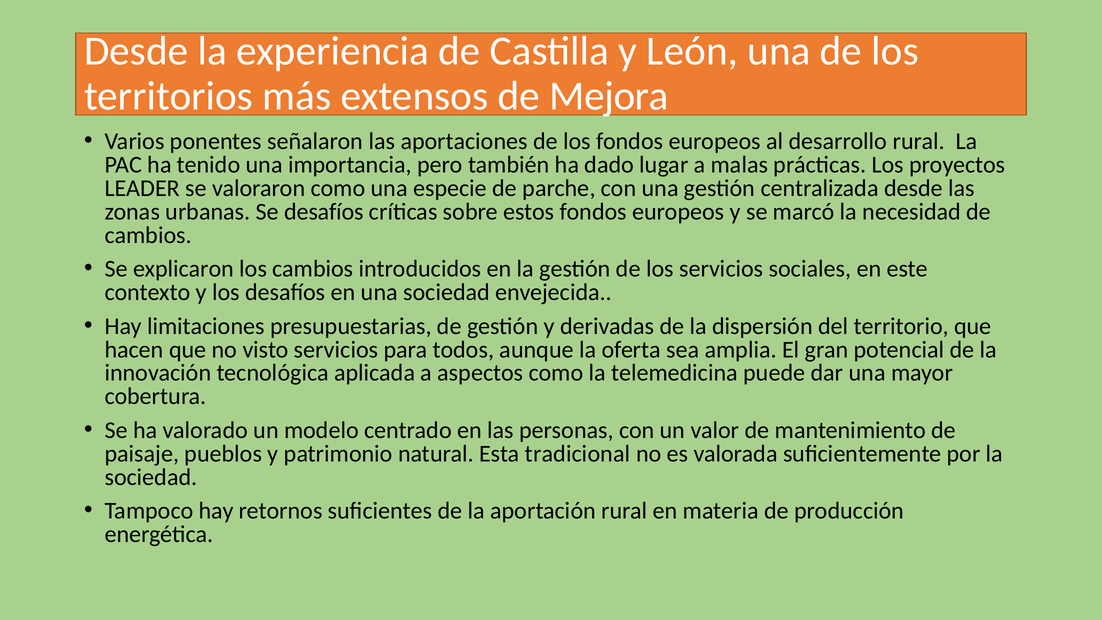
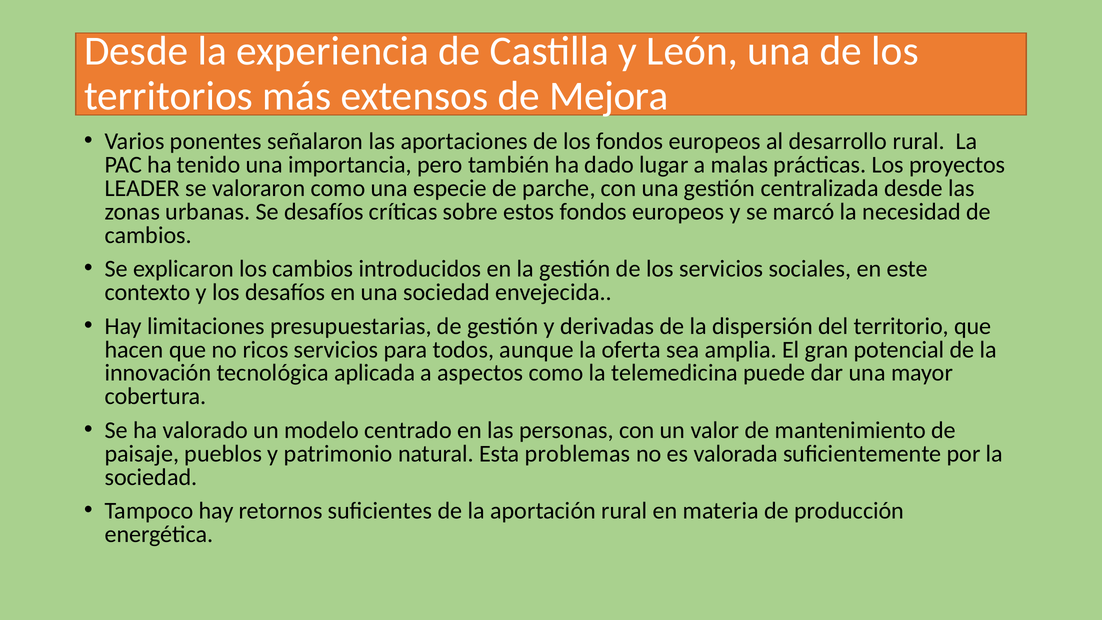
visto: visto -> ricos
tradicional: tradicional -> problemas
